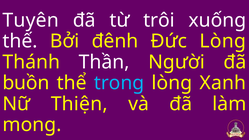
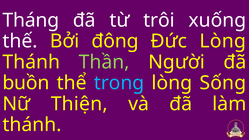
Tuyên: Tuyên -> Tháng
đênh: đênh -> đông
Thần colour: white -> light green
Xanh: Xanh -> Sống
mong at (32, 125): mong -> thánh
